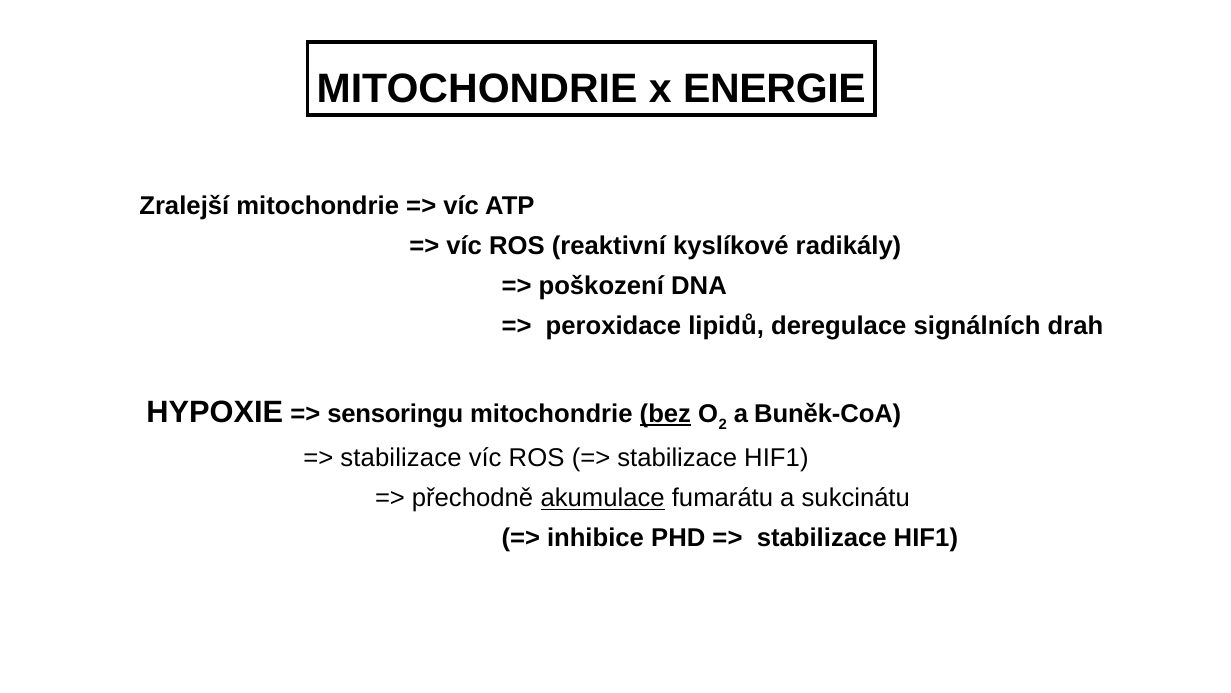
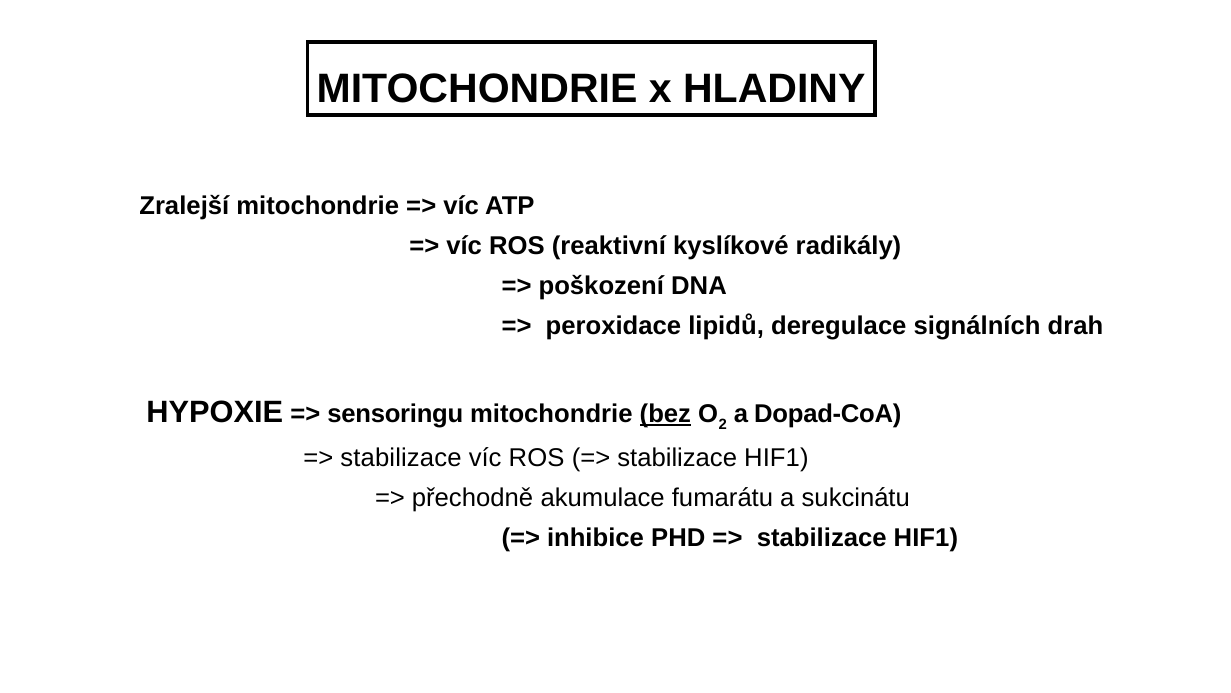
ENERGIE: ENERGIE -> HLADINY
Buněk-CoA: Buněk-CoA -> Dopad-CoA
akumulace underline: present -> none
